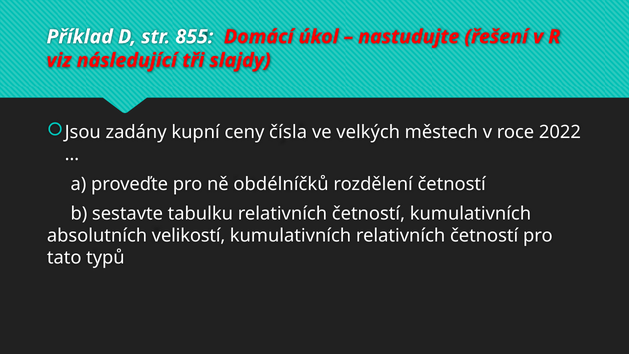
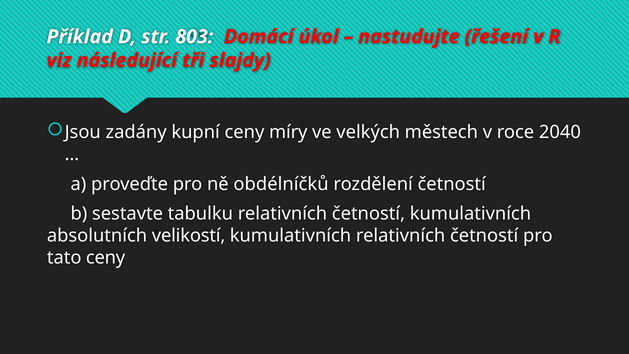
855: 855 -> 803
čísla: čísla -> míry
2022: 2022 -> 2040
tato typů: typů -> ceny
